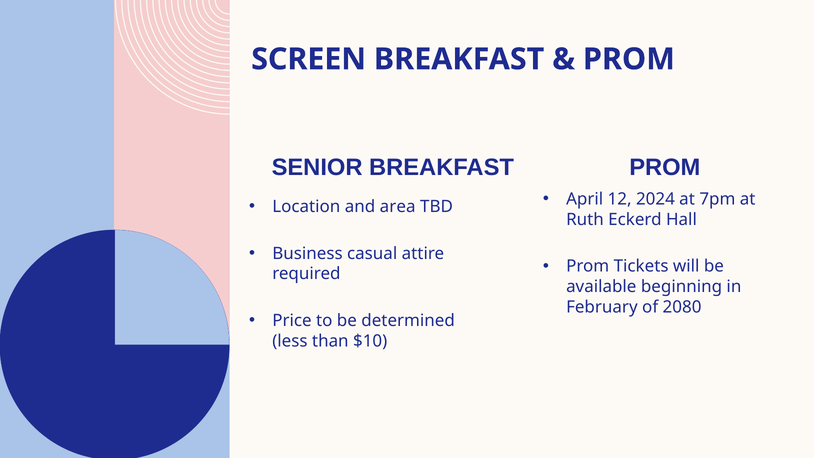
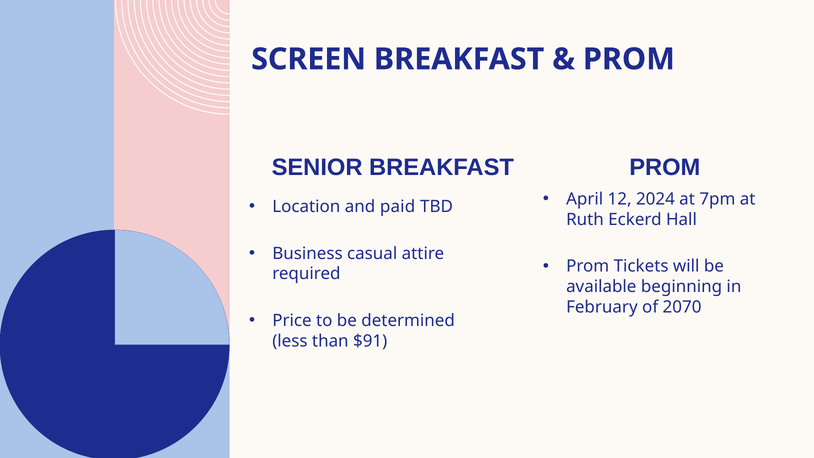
area: area -> paid
2080: 2080 -> 2070
$10: $10 -> $91
